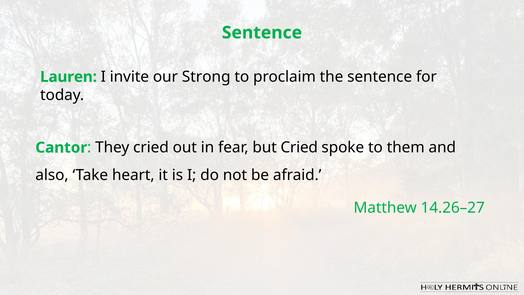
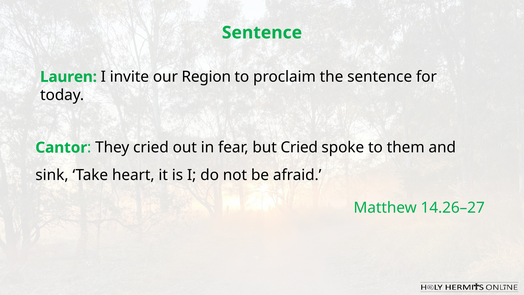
Strong: Strong -> Region
also: also -> sink
